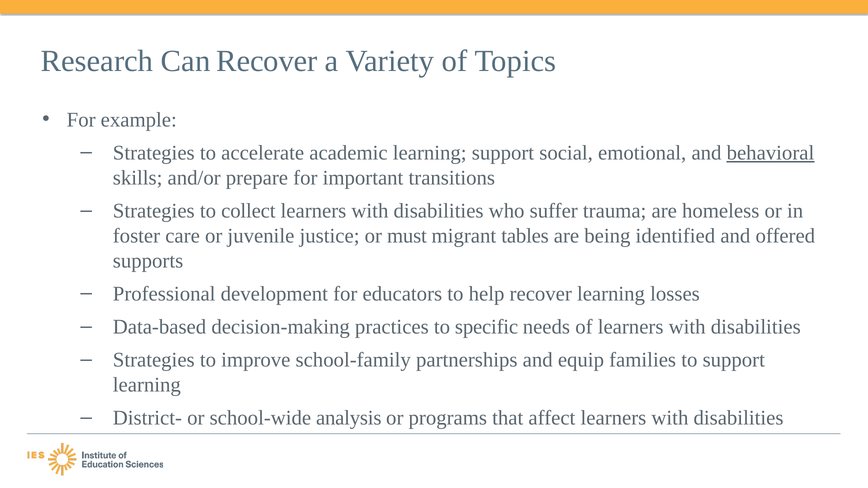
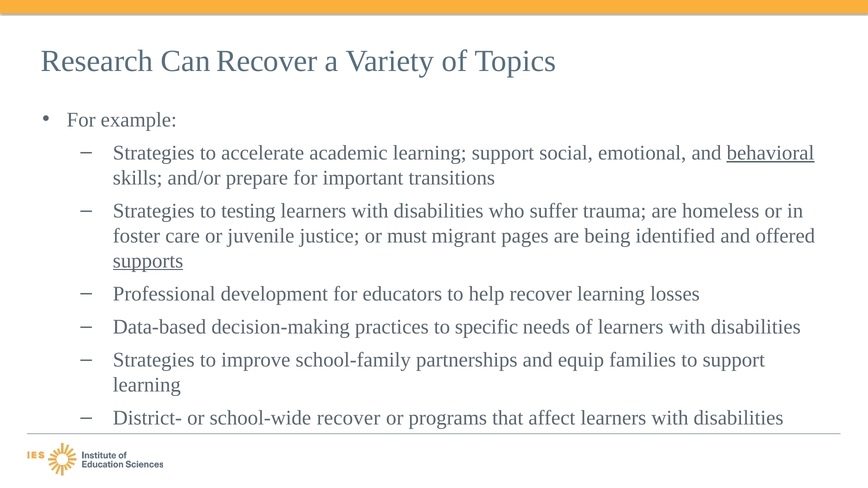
collect: collect -> testing
tables: tables -> pages
supports underline: none -> present
school-wide analysis: analysis -> recover
